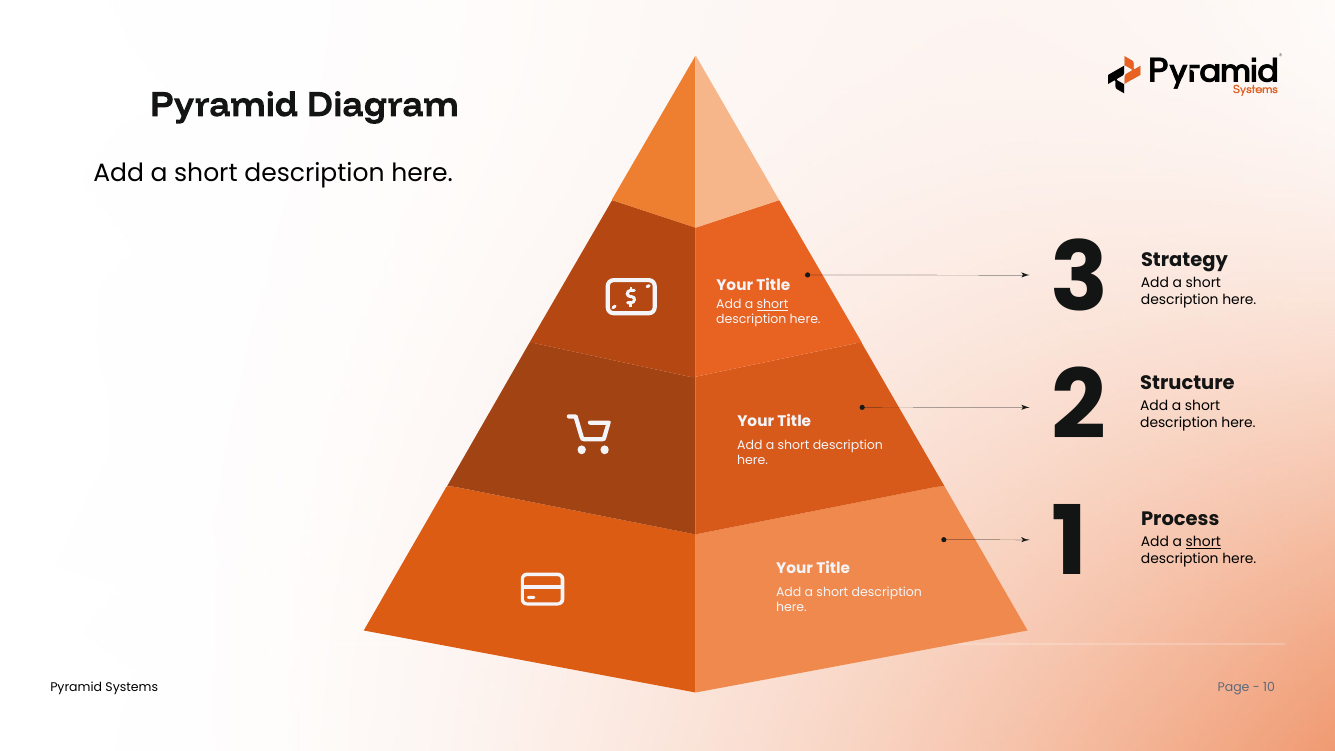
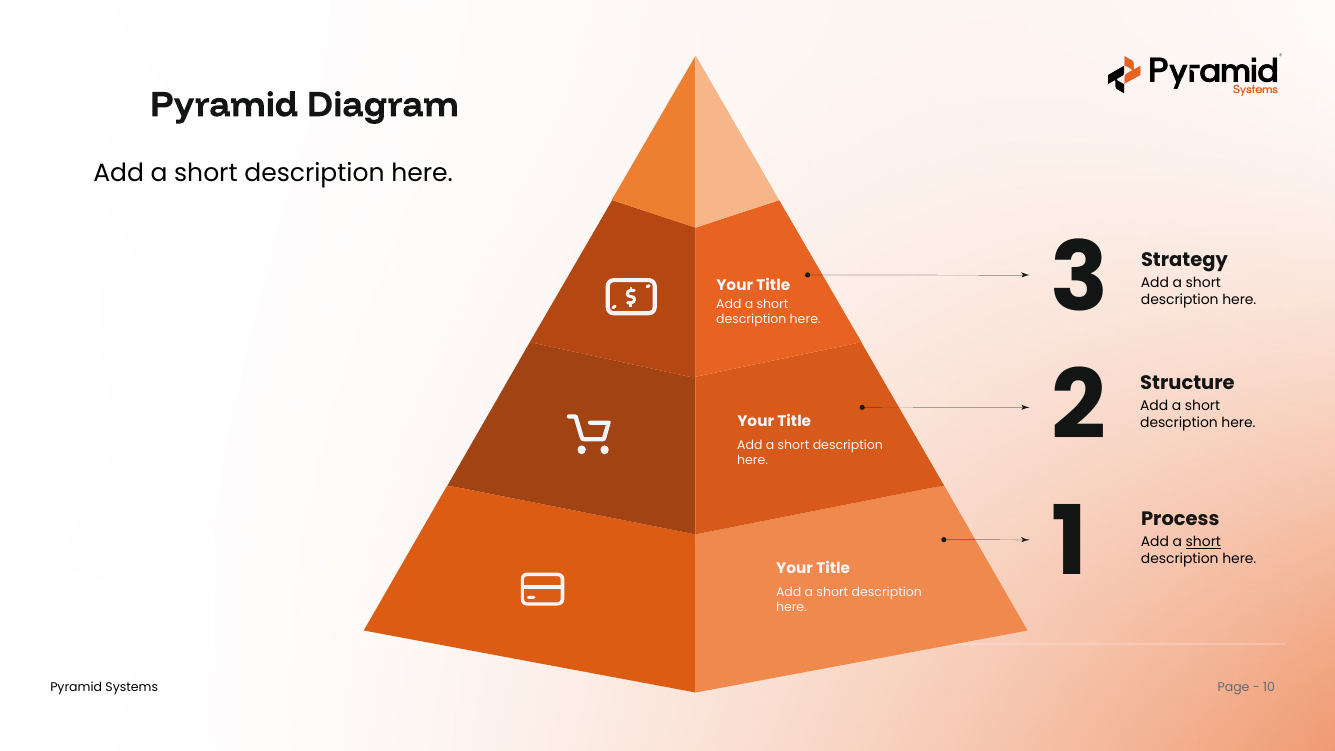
short at (773, 305) underline: present -> none
